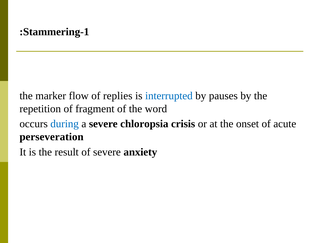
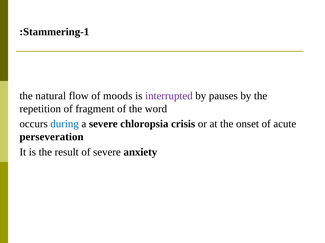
marker: marker -> natural
replies: replies -> moods
interrupted colour: blue -> purple
